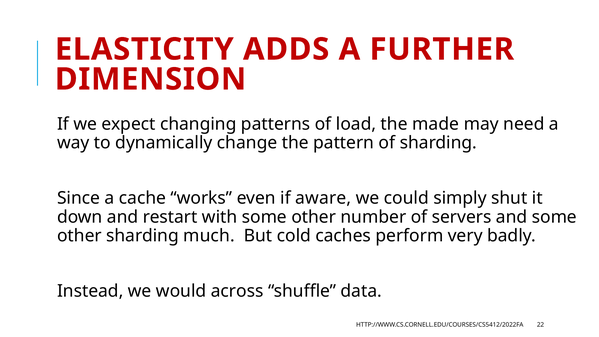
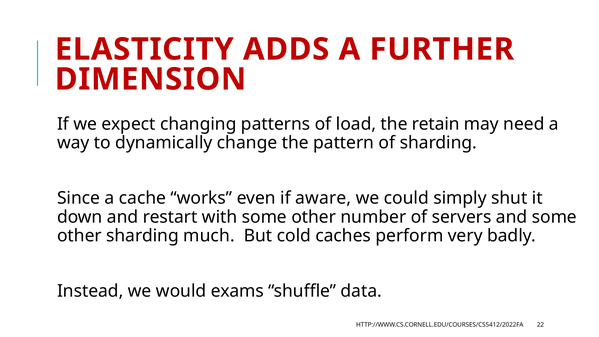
made: made -> retain
across: across -> exams
